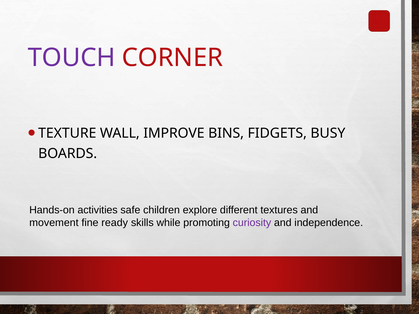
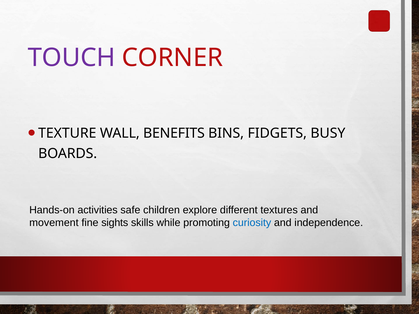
IMPROVE: IMPROVE -> BENEFITS
ready: ready -> sights
curiosity colour: purple -> blue
